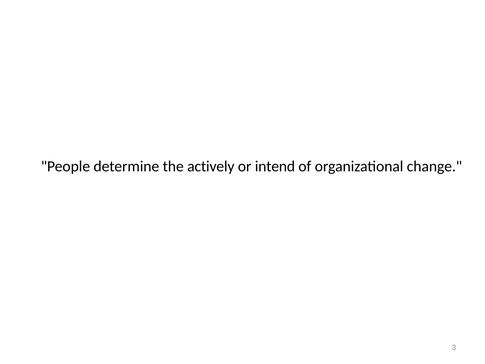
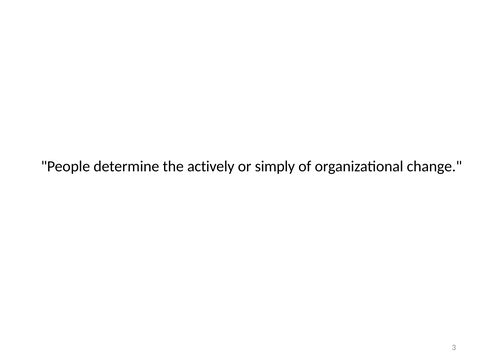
intend: intend -> simply
